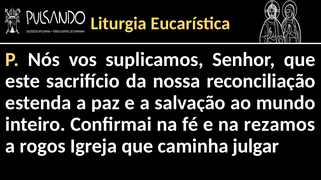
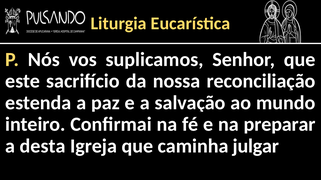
rezamos: rezamos -> preparar
rogos: rogos -> desta
